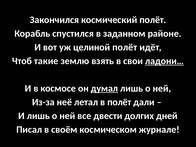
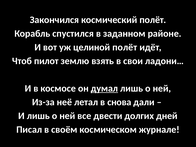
такие: такие -> пилот
ладони… underline: present -> none
в полёт: полёт -> снова
